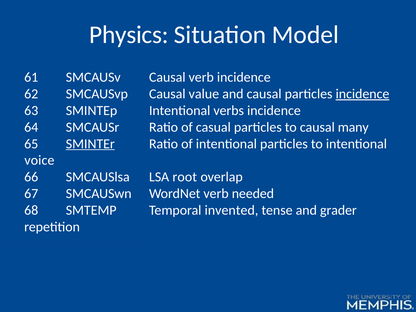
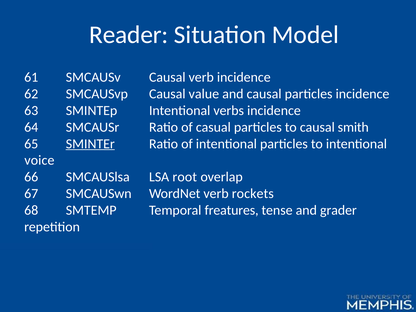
Physics: Physics -> Reader
incidence at (363, 94) underline: present -> none
many: many -> smith
needed: needed -> rockets
invented: invented -> freatures
